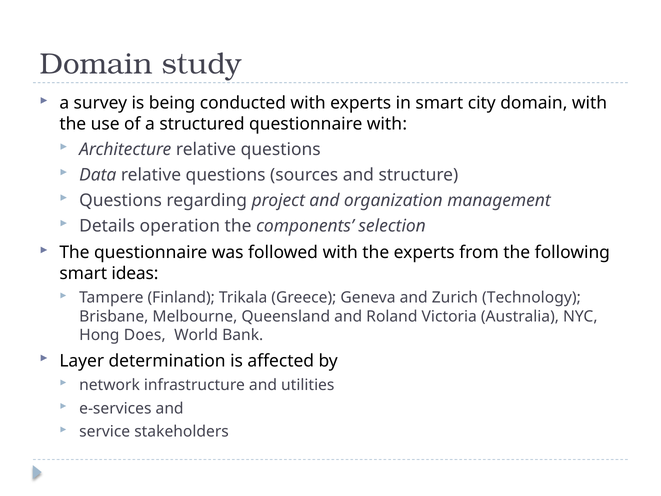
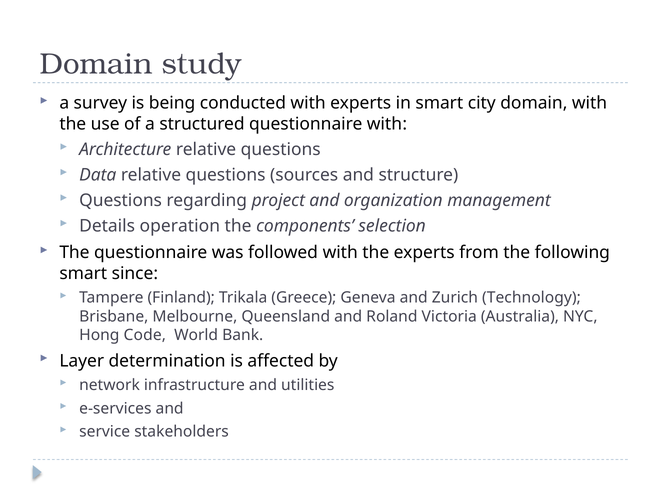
ideas: ideas -> since
Does: Does -> Code
